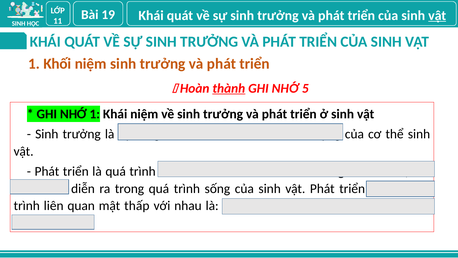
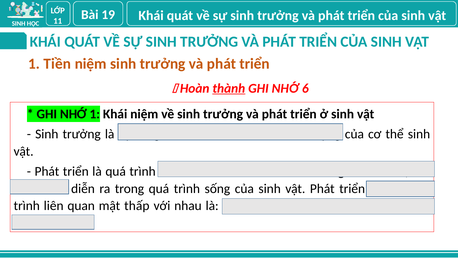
vật at (437, 15) underline: present -> none
1 Khối: Khối -> Tiền
5: 5 -> 6
